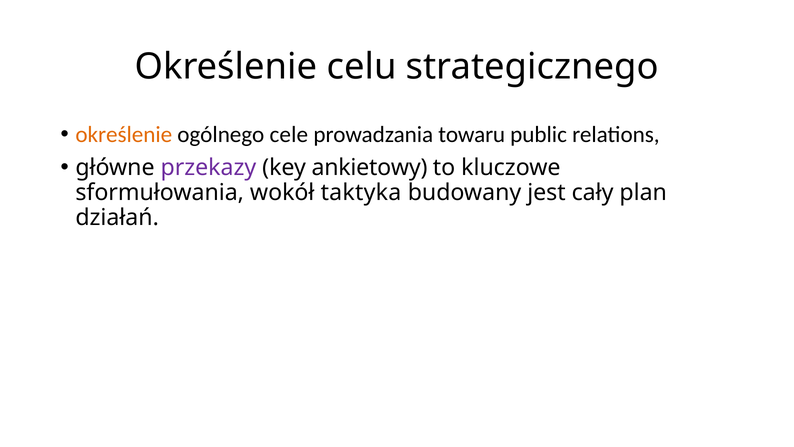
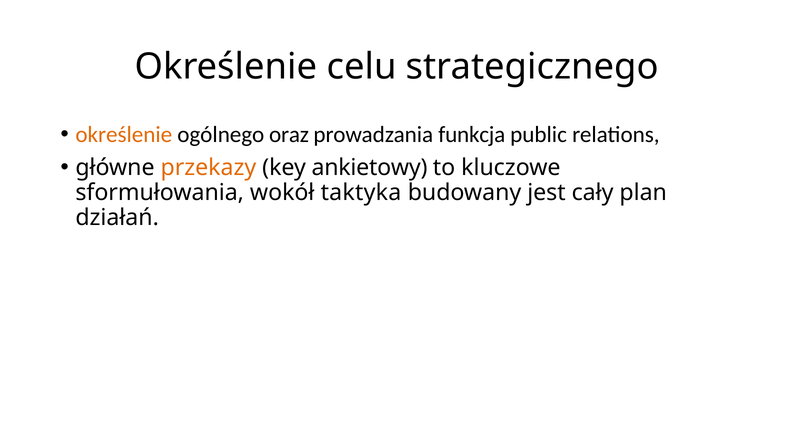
cele: cele -> oraz
towaru: towaru -> funkcja
przekazy colour: purple -> orange
